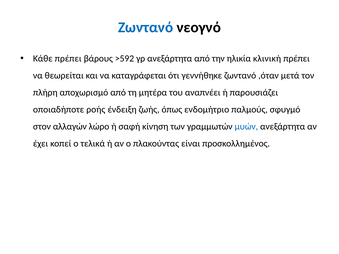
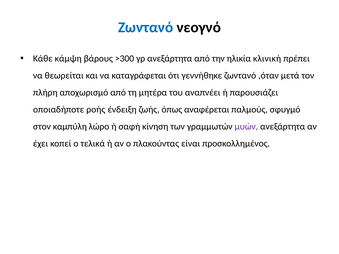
Κάθε πρέπει: πρέπει -> κάμψη
>592: >592 -> >300
ενδομήτριο: ενδομήτριο -> αναφέρεται
αλλαγών: αλλαγών -> καμπύλη
μυών colour: blue -> purple
